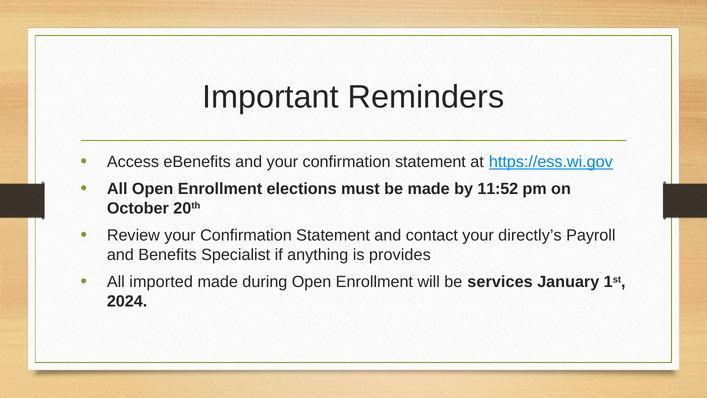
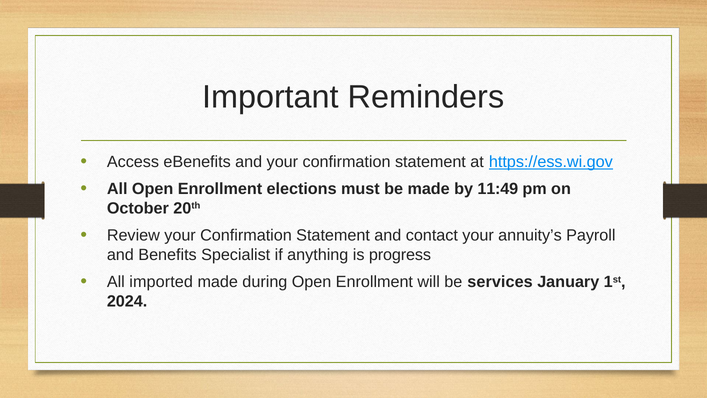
11:52: 11:52 -> 11:49
directly’s: directly’s -> annuity’s
provides: provides -> progress
